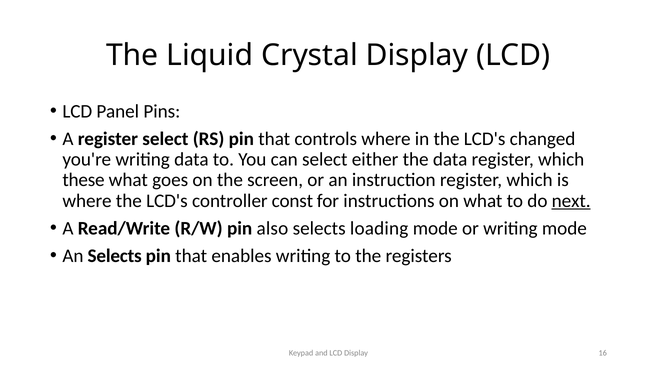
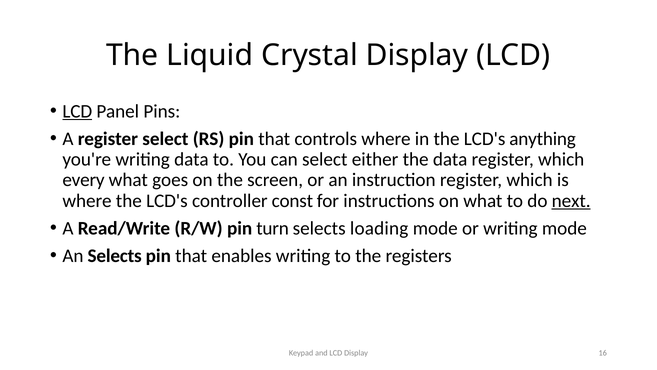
LCD at (77, 111) underline: none -> present
changed: changed -> anything
these: these -> every
also: also -> turn
